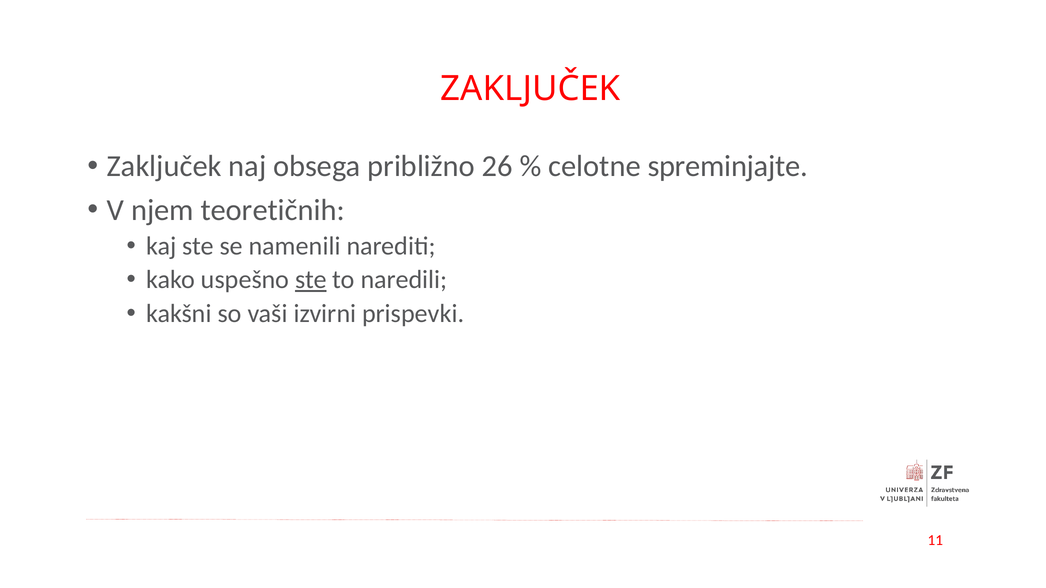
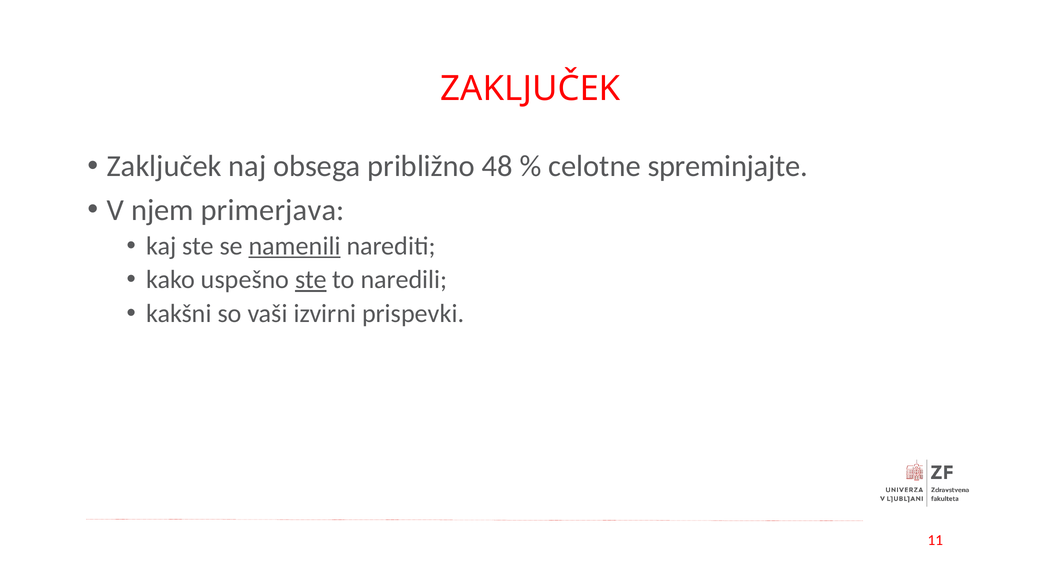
26: 26 -> 48
teoretičnih: teoretičnih -> primerjava
namenili underline: none -> present
